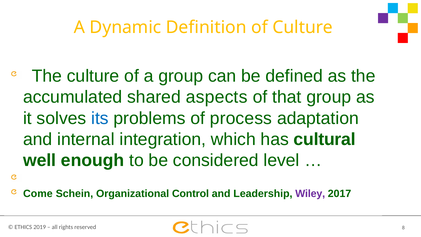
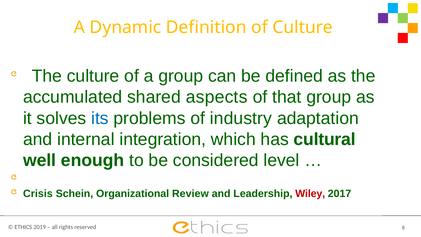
process: process -> industry
Come: Come -> Crisis
Control: Control -> Review
Wiley colour: purple -> red
